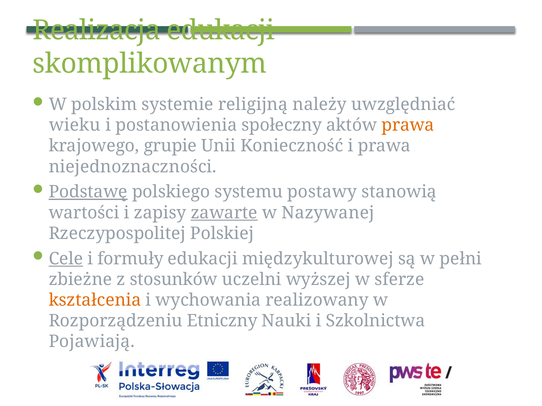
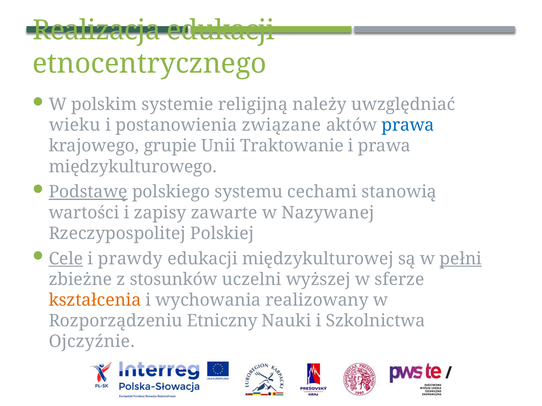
skomplikowanym: skomplikowanym -> etnocentrycznego
społeczny: społeczny -> związane
prawa at (408, 125) colour: orange -> blue
Konieczność: Konieczność -> Traktowanie
niejednoznaczności: niejednoznaczności -> międzykulturowego
postawy: postawy -> cechami
zawarte underline: present -> none
formuły: formuły -> prawdy
pełni underline: none -> present
Pojawiają: Pojawiają -> Ojczyźnie
